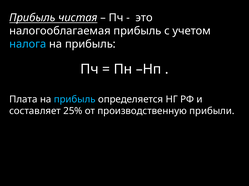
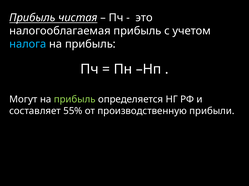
Плата: Плата -> Могут
прибыль at (75, 100) colour: light blue -> light green
25%: 25% -> 55%
